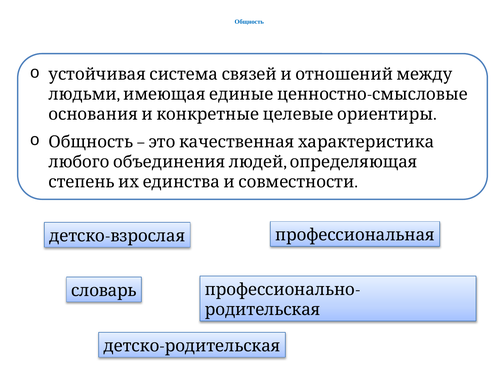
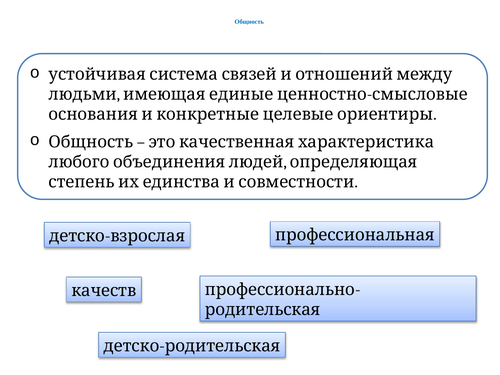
словарь: словарь -> качеств
